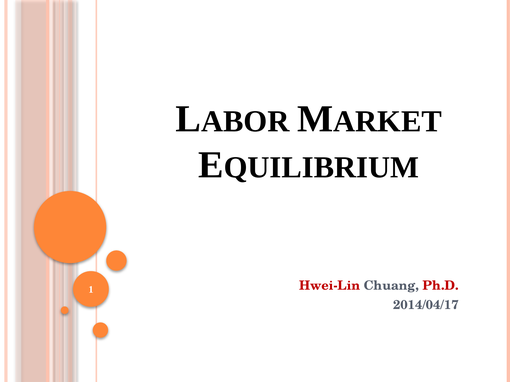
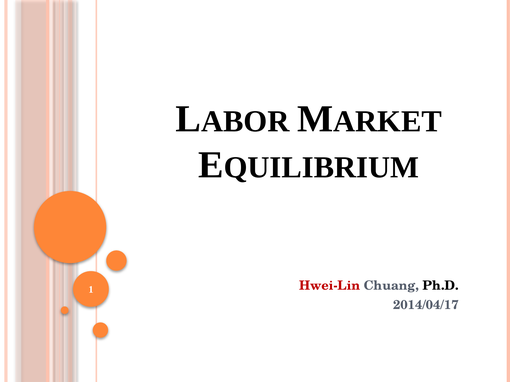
Ph.D colour: red -> black
